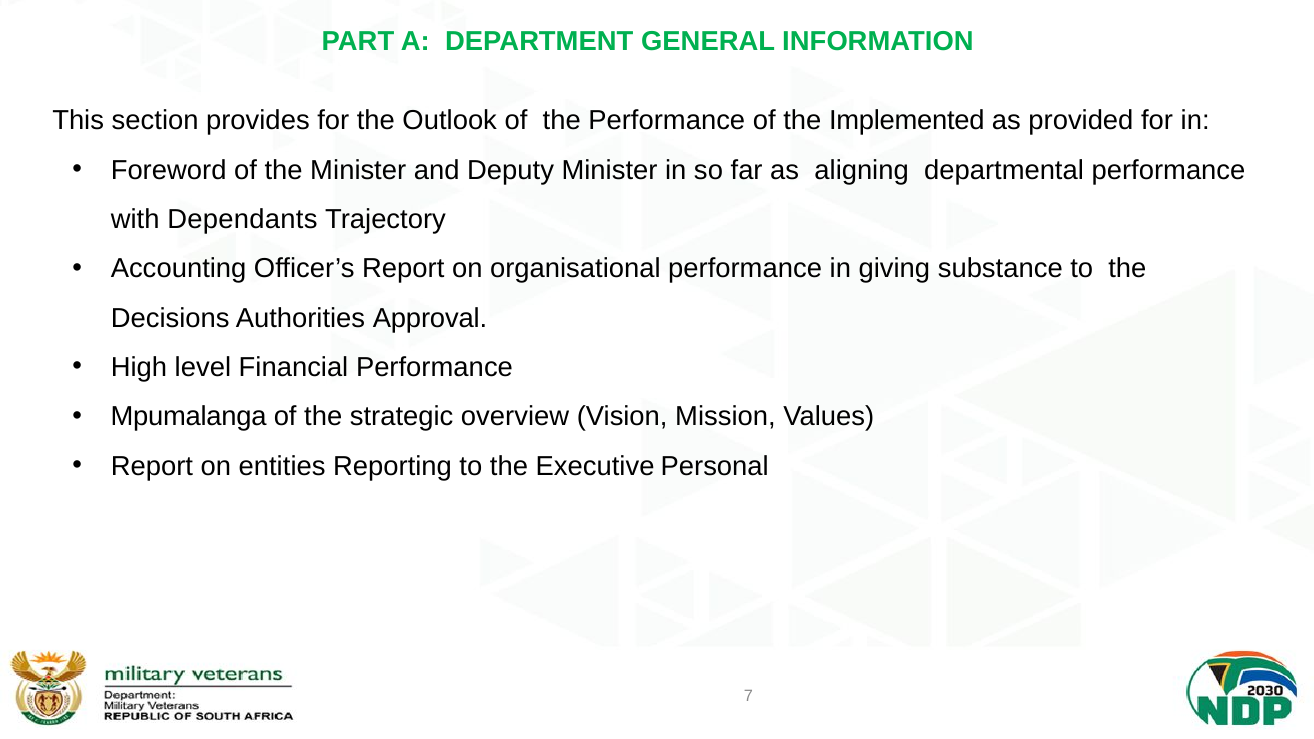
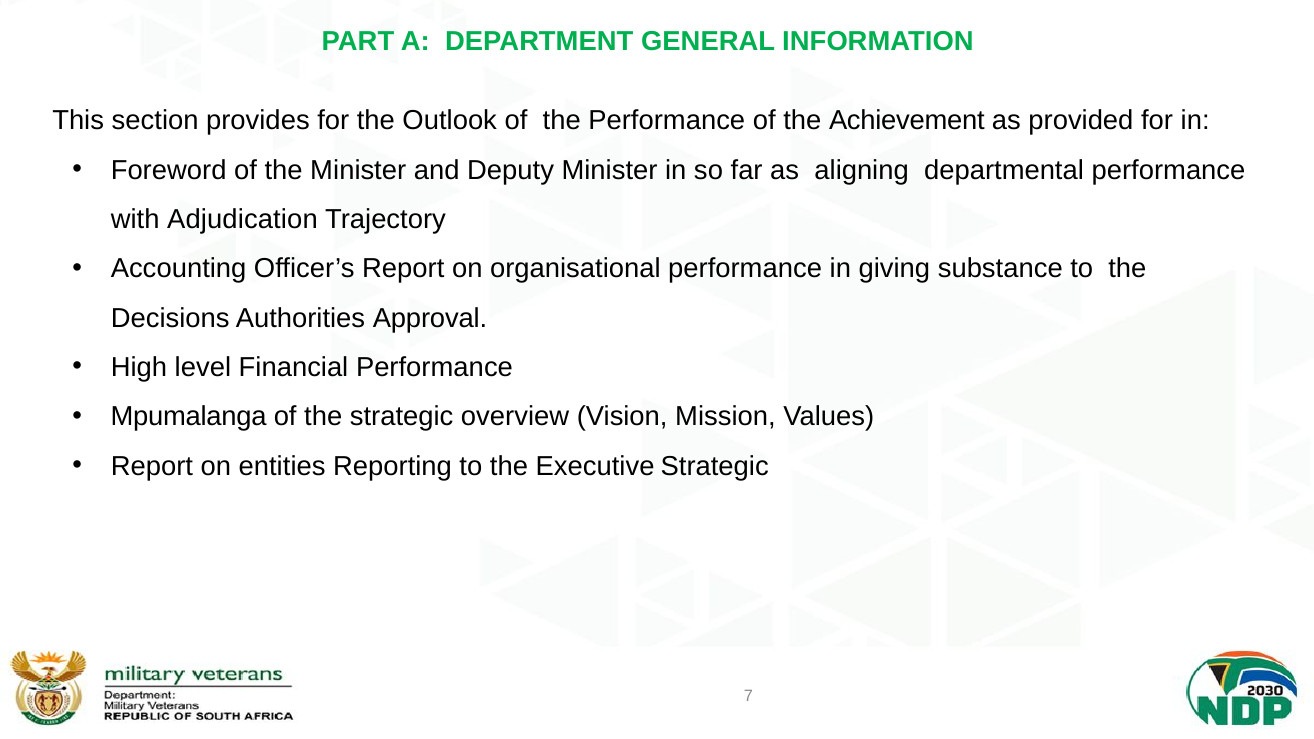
Implemented: Implemented -> Achievement
Dependants: Dependants -> Adjudication
Executive Personal: Personal -> Strategic
